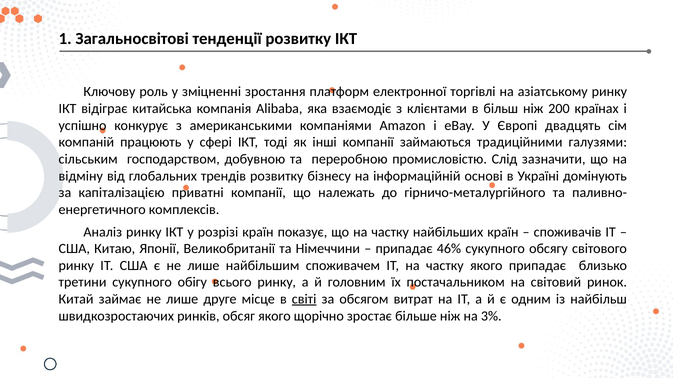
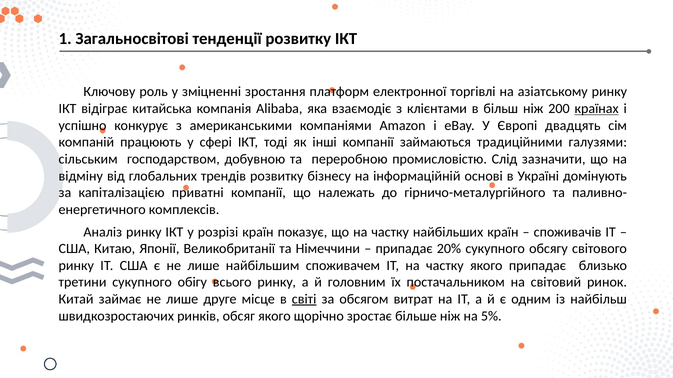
країнах underline: none -> present
46%: 46% -> 20%
3%: 3% -> 5%
